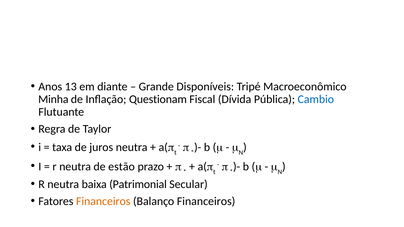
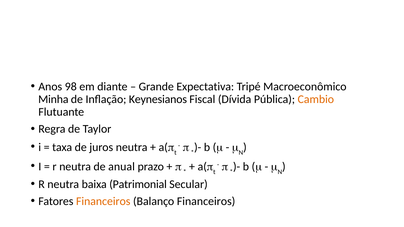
13: 13 -> 98
Disponíveis: Disponíveis -> Expectativa
Questionam: Questionam -> Keynesianos
Cambio colour: blue -> orange
estão: estão -> anual
